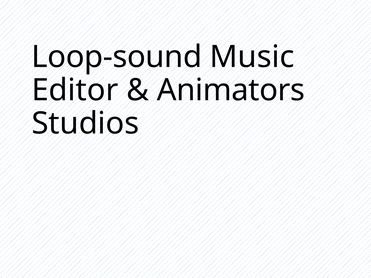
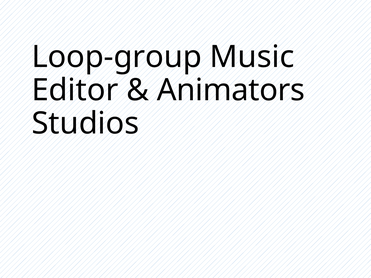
Loop-sound: Loop-sound -> Loop-group
